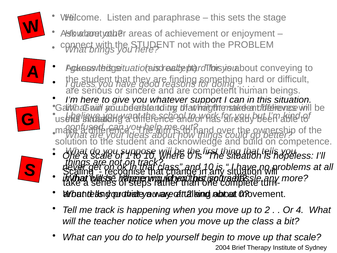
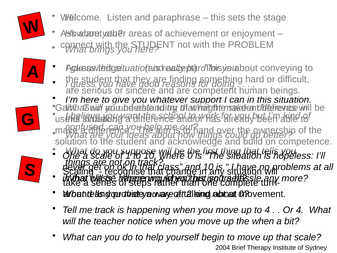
to 2: 2 -> 4
the class: class -> when
